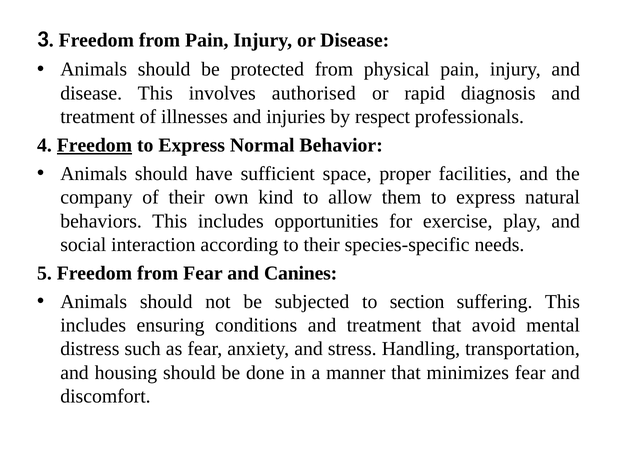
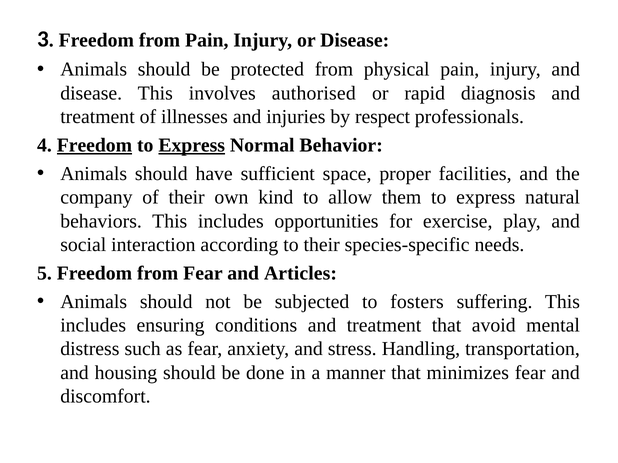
Express at (192, 145) underline: none -> present
Canines: Canines -> Articles
section: section -> fosters
